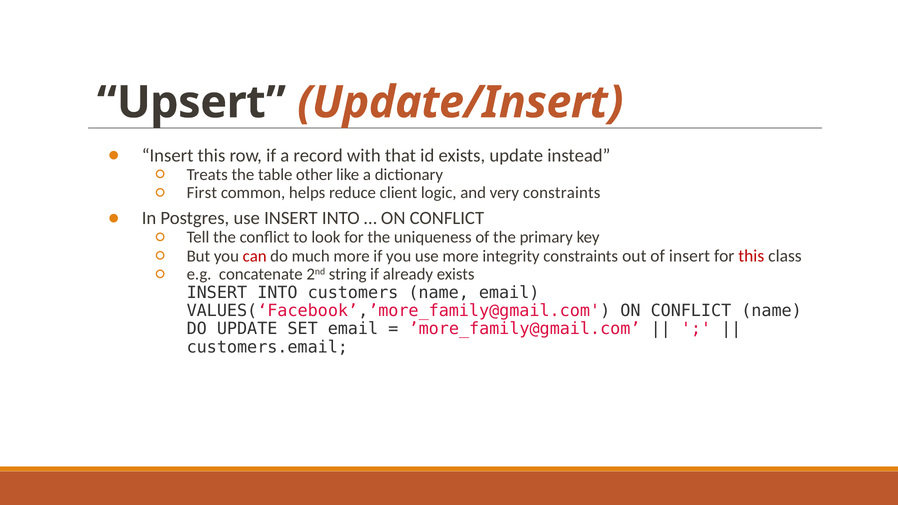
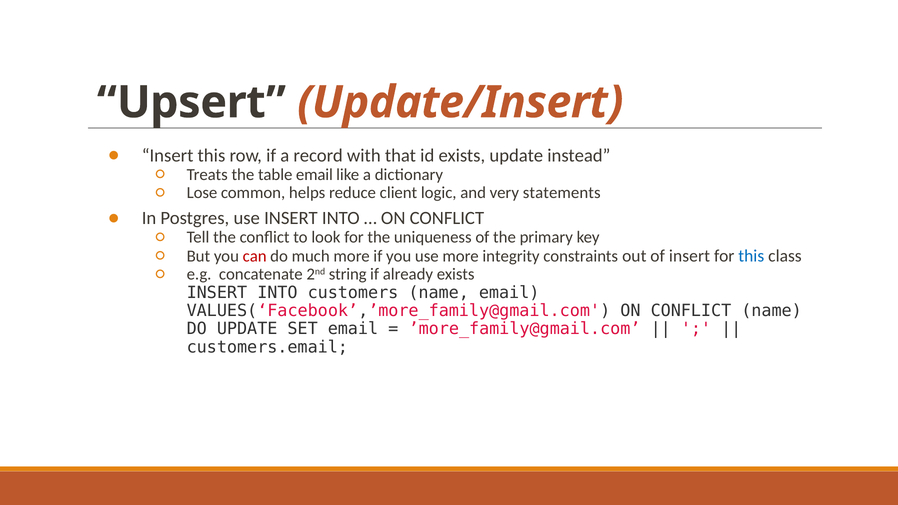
table other: other -> email
First: First -> Lose
very constraints: constraints -> statements
this at (751, 256) colour: red -> blue
